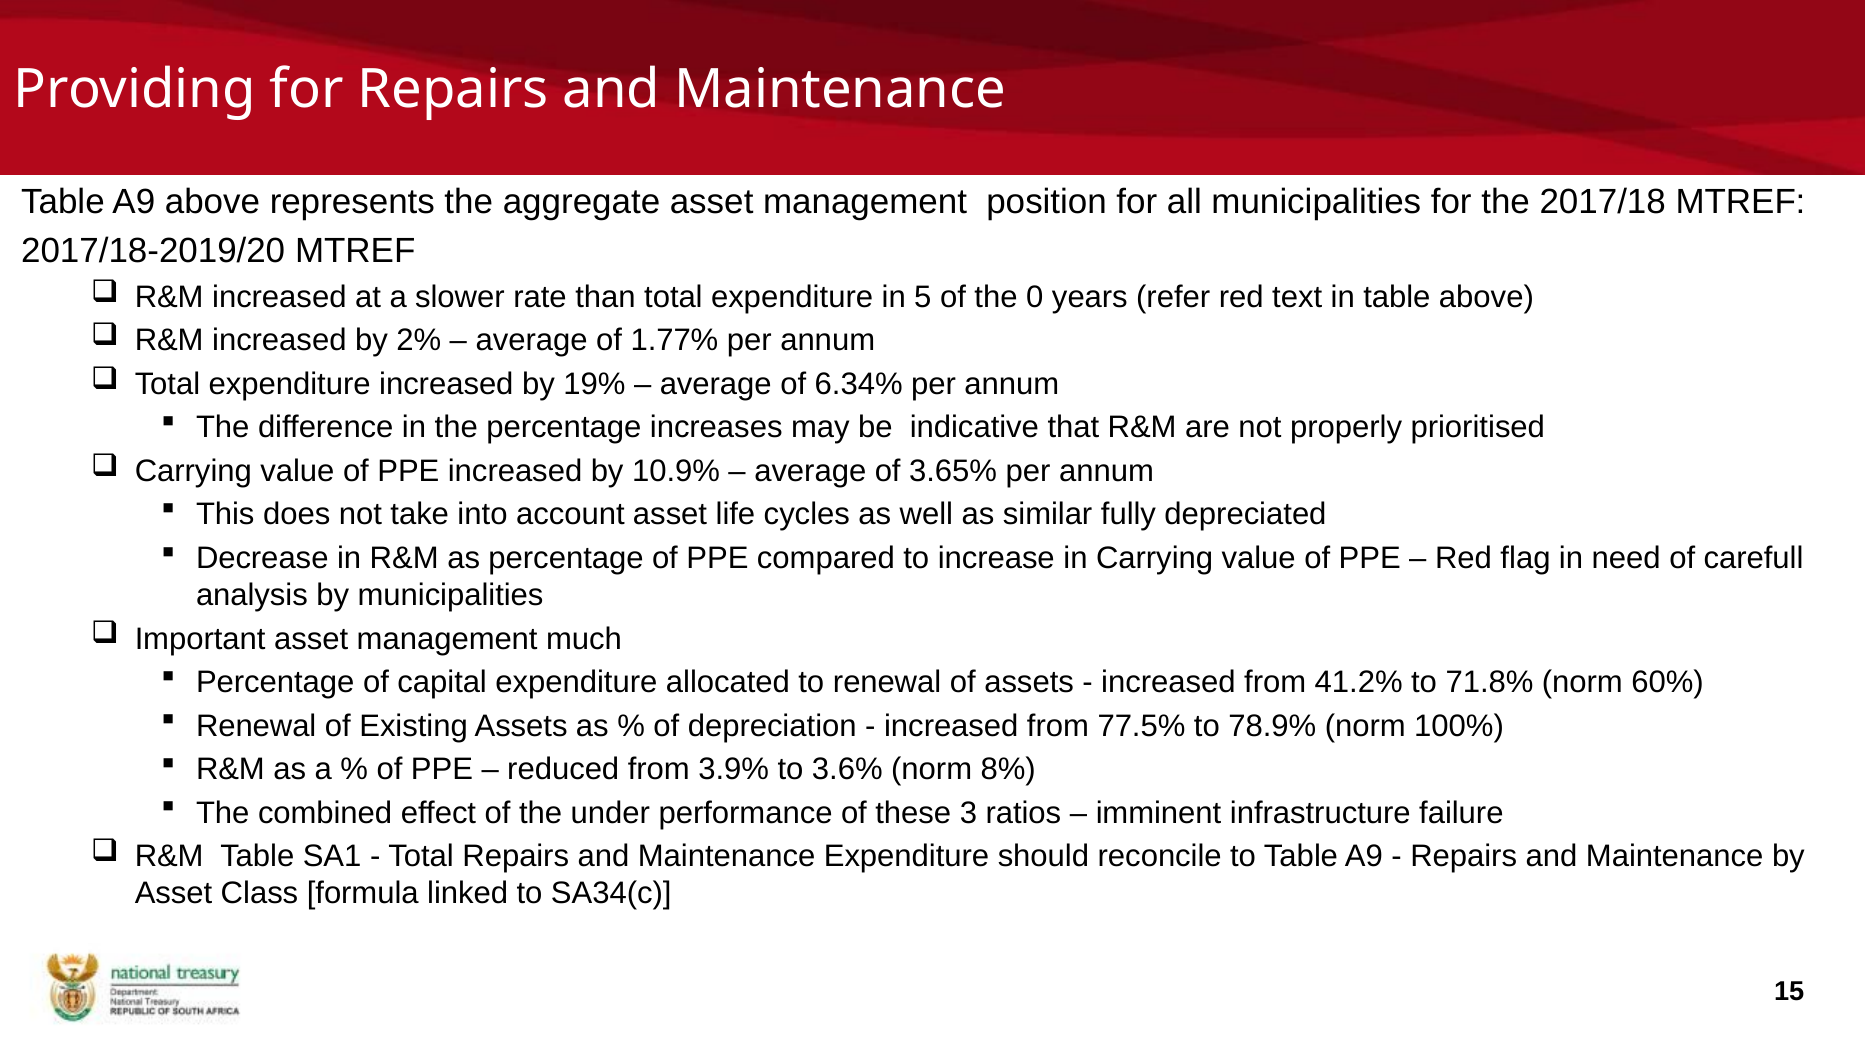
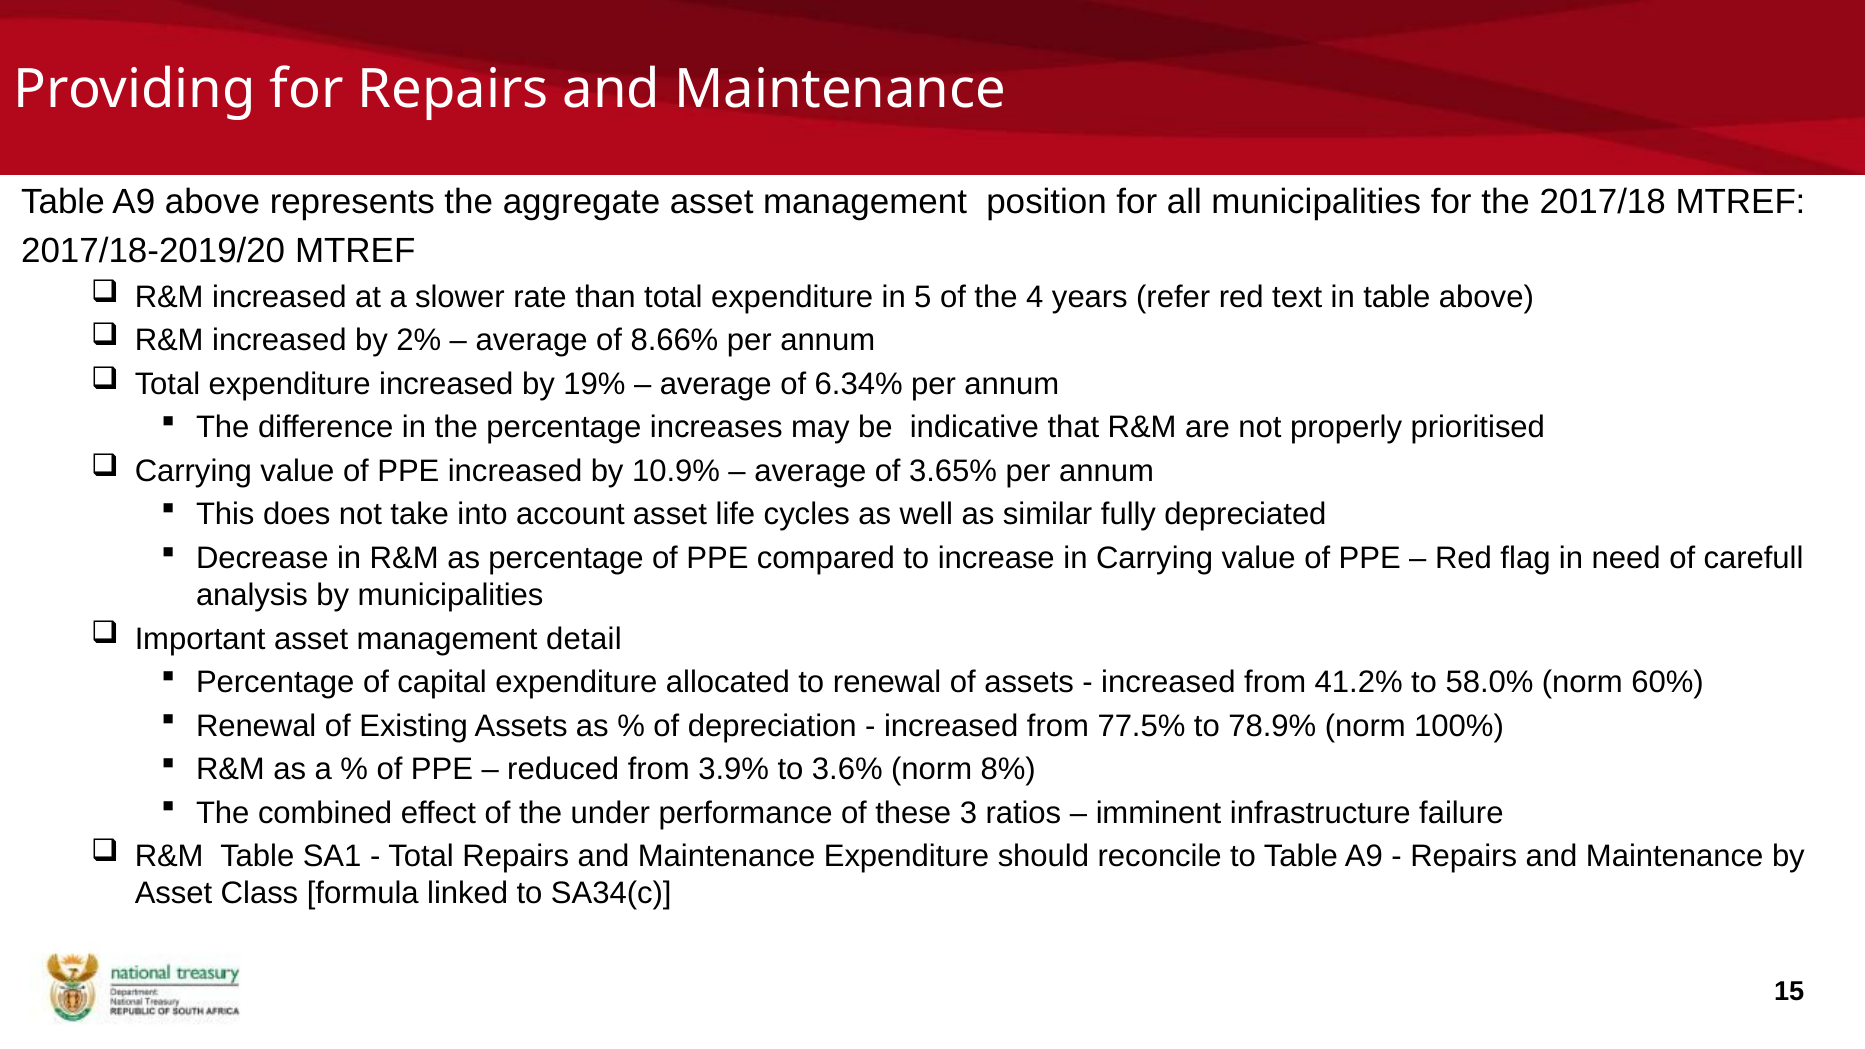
0: 0 -> 4
1.77%: 1.77% -> 8.66%
much: much -> detail
71.8%: 71.8% -> 58.0%
